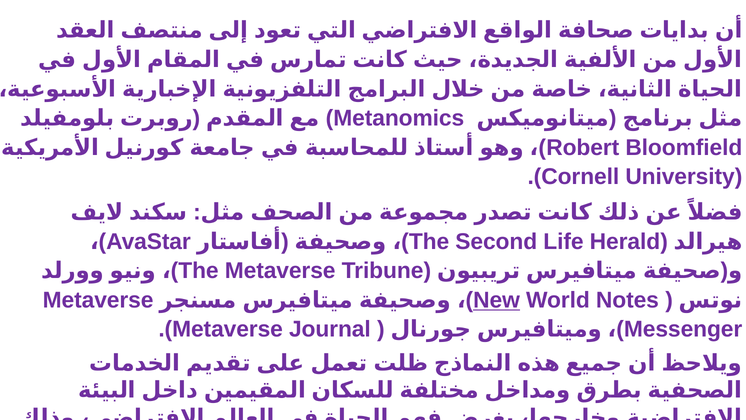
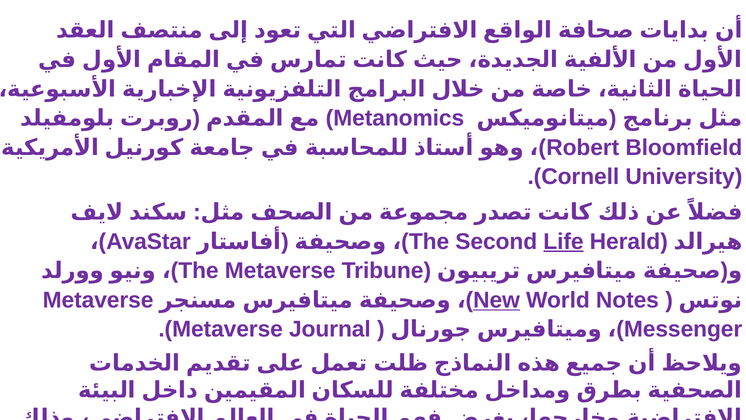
Life underline: none -> present
